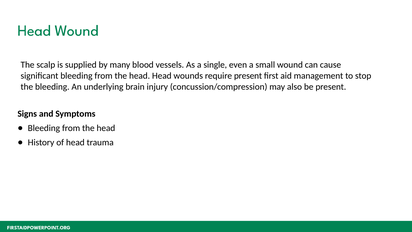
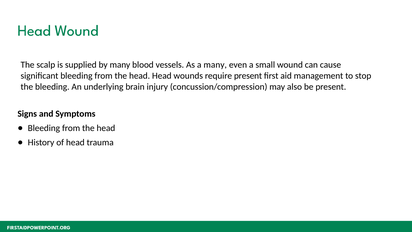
a single: single -> many
